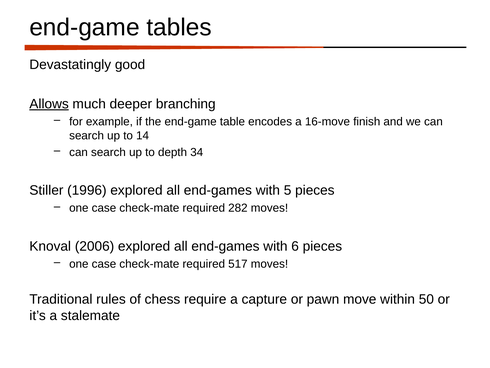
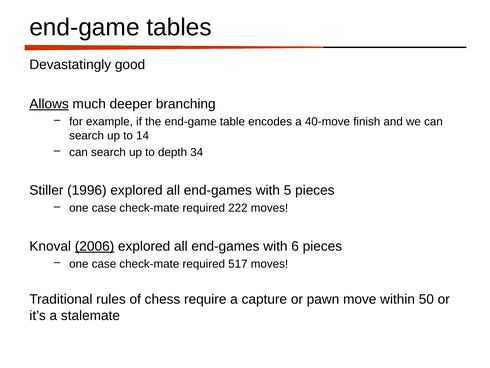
16-move: 16-move -> 40-move
282: 282 -> 222
2006 underline: none -> present
